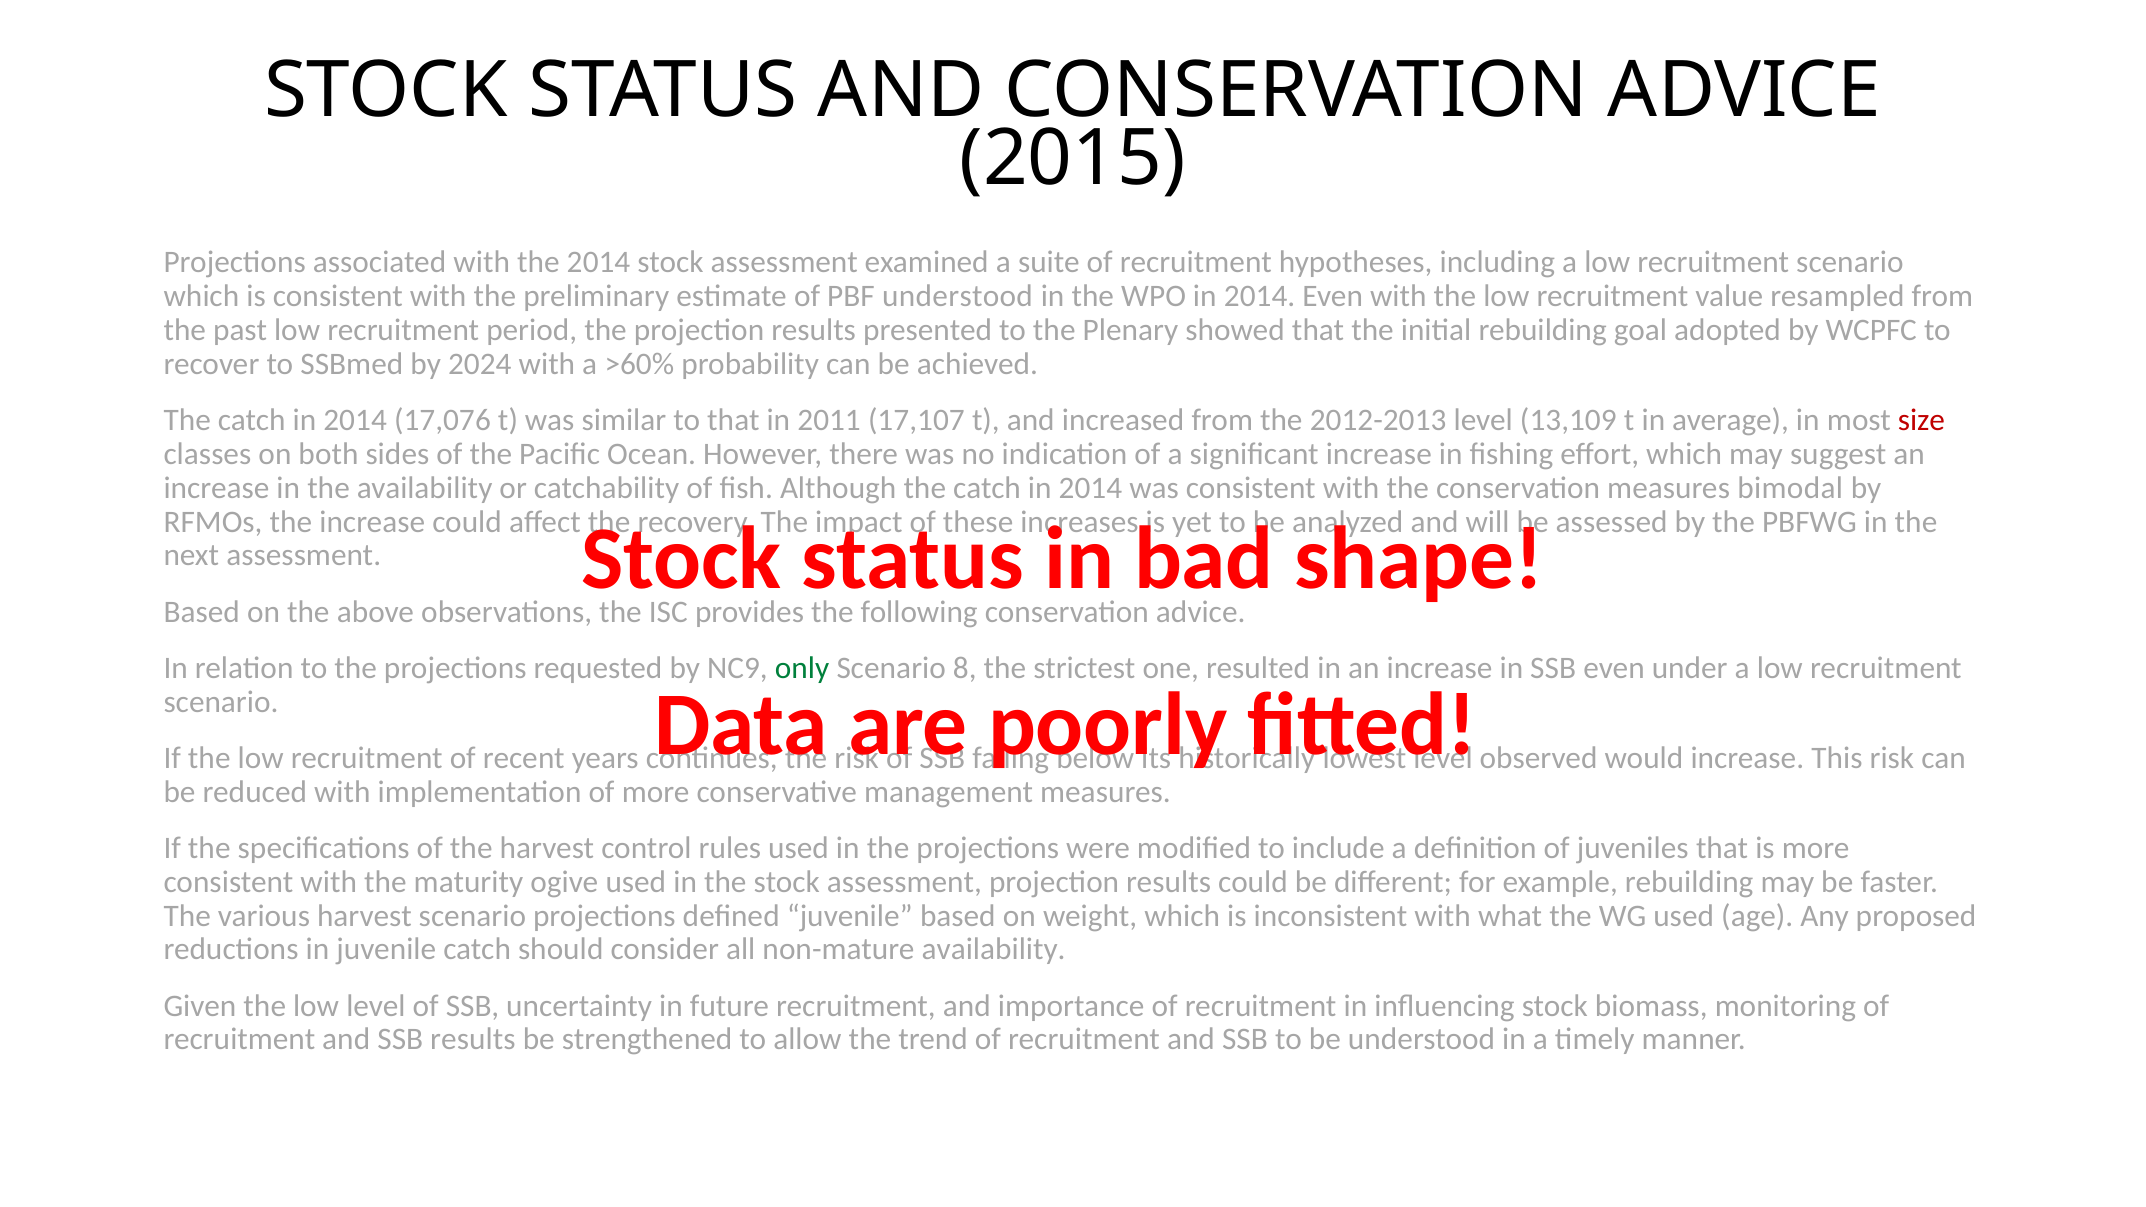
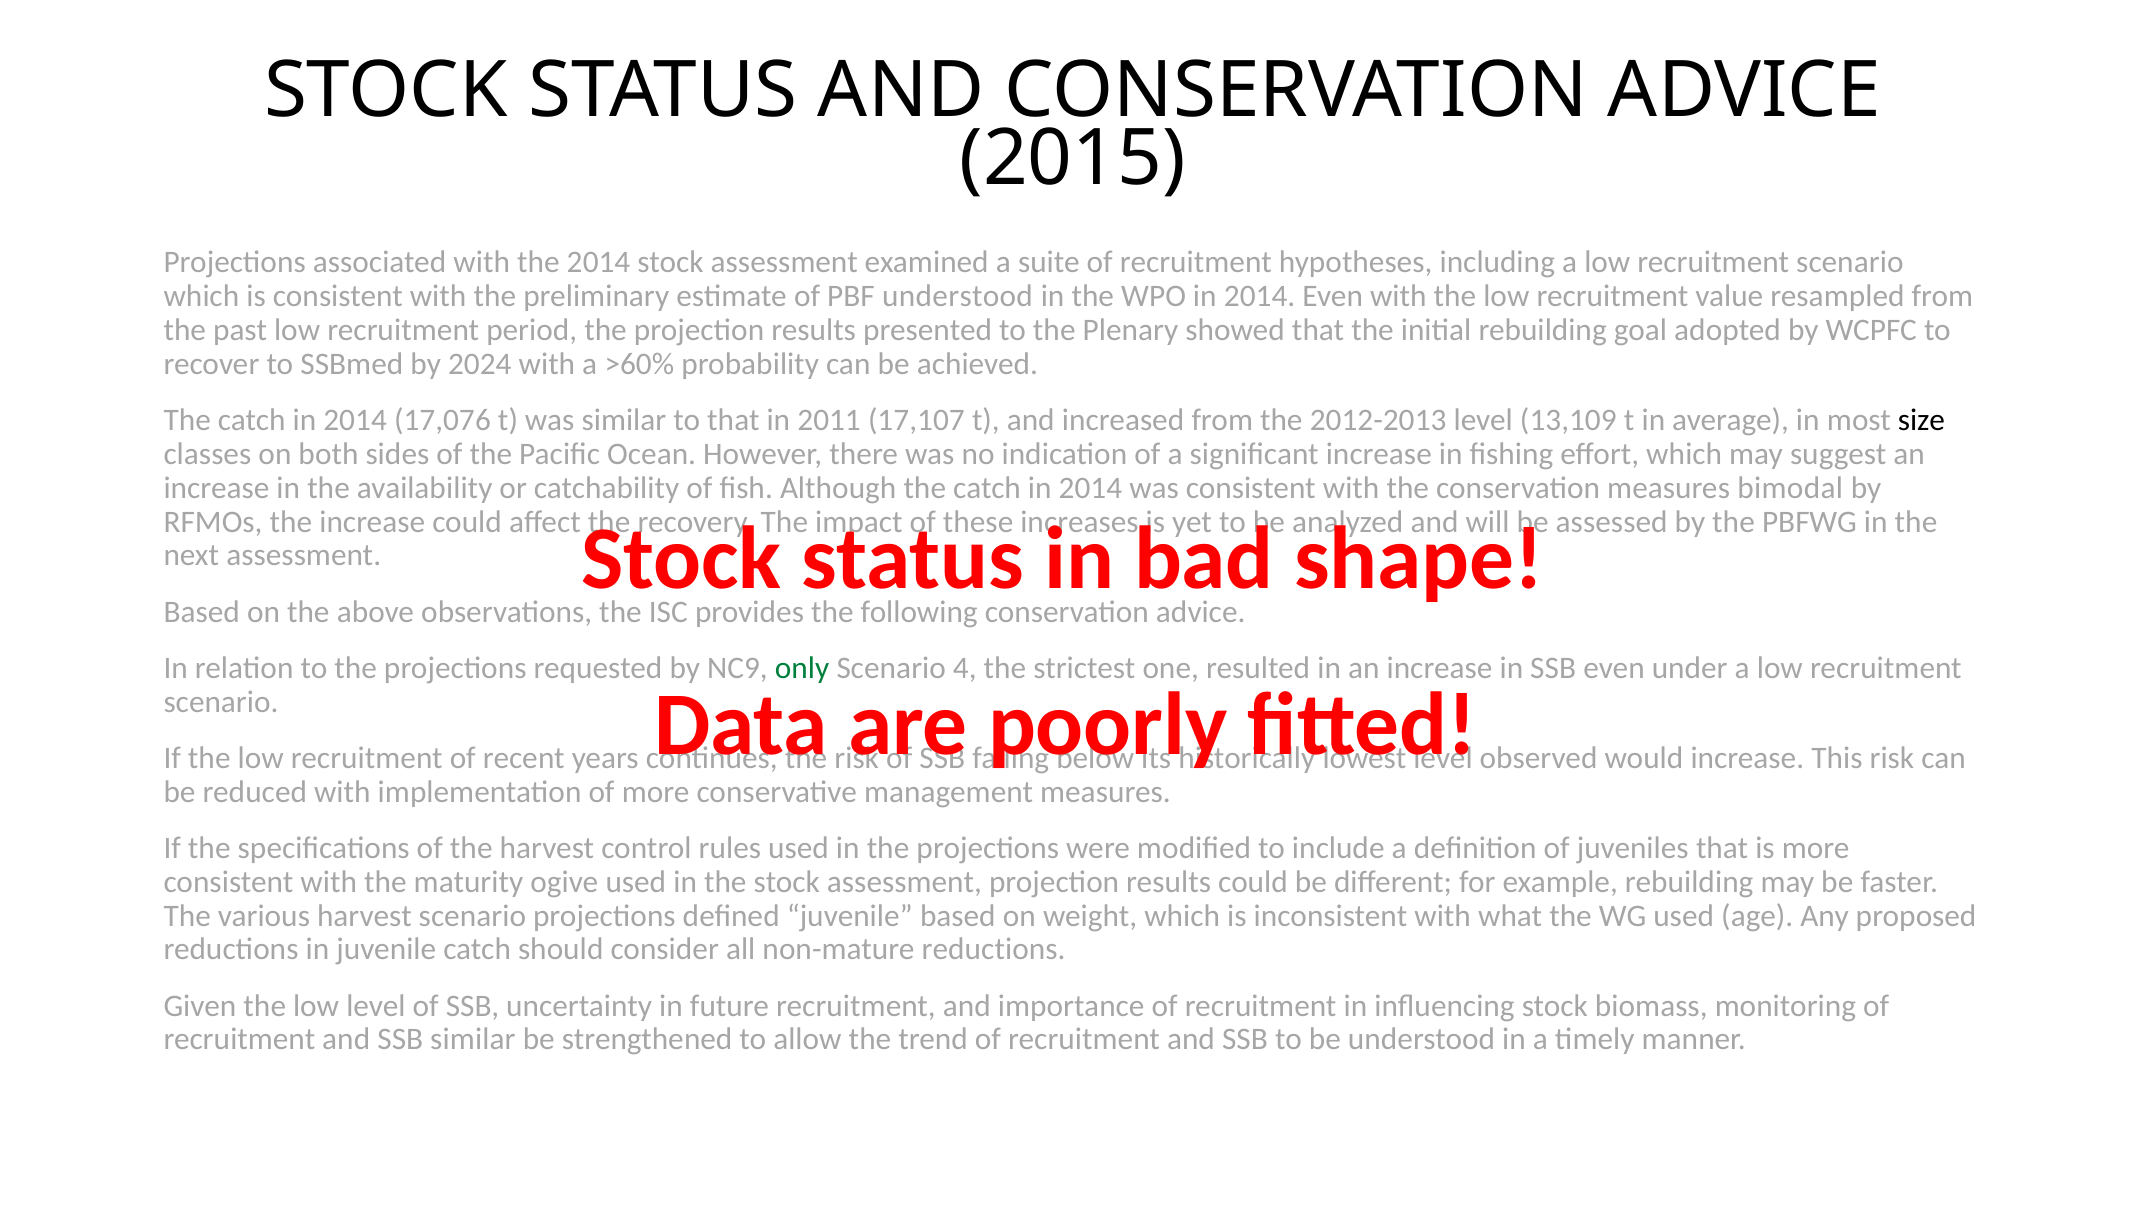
size colour: red -> black
8: 8 -> 4
non-mature availability: availability -> reductions
SSB results: results -> similar
